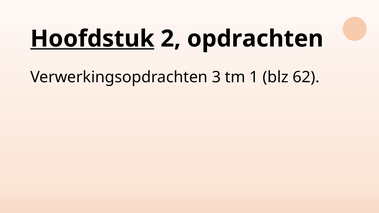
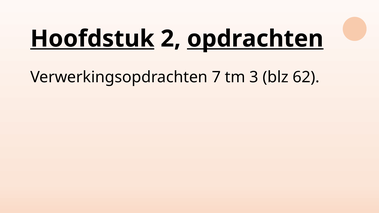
opdrachten underline: none -> present
3: 3 -> 7
1: 1 -> 3
